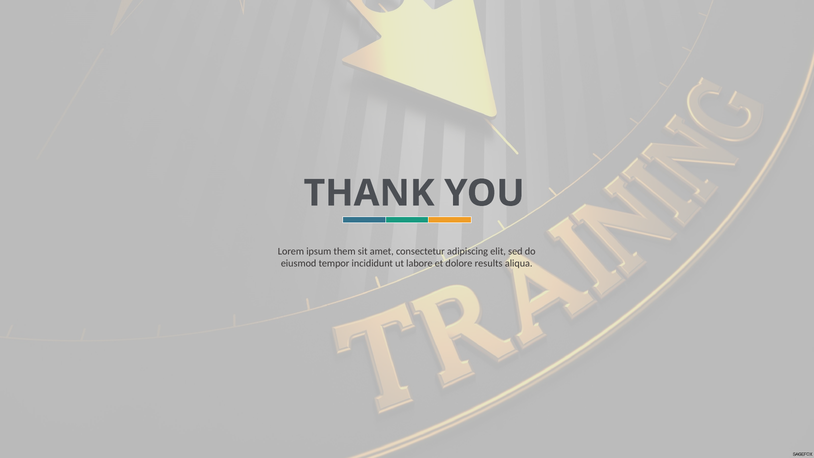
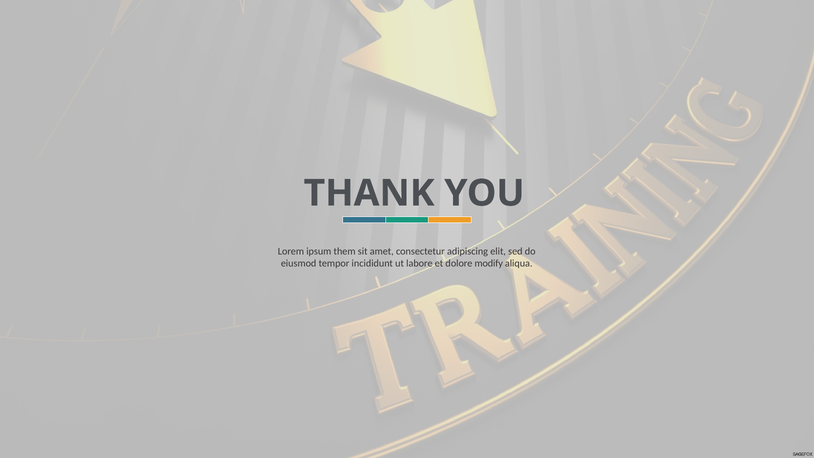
results: results -> modify
